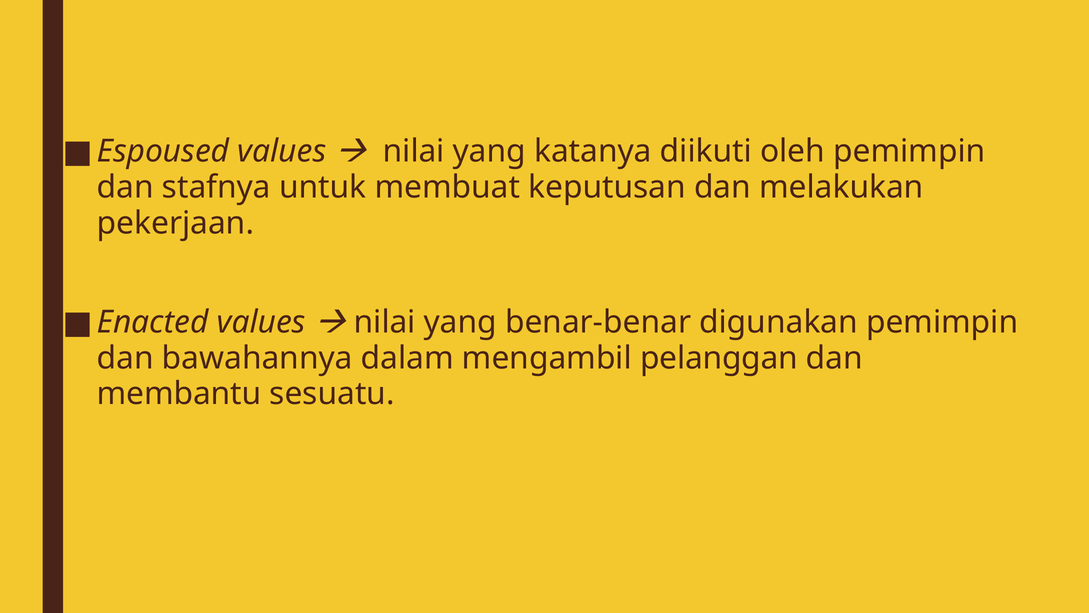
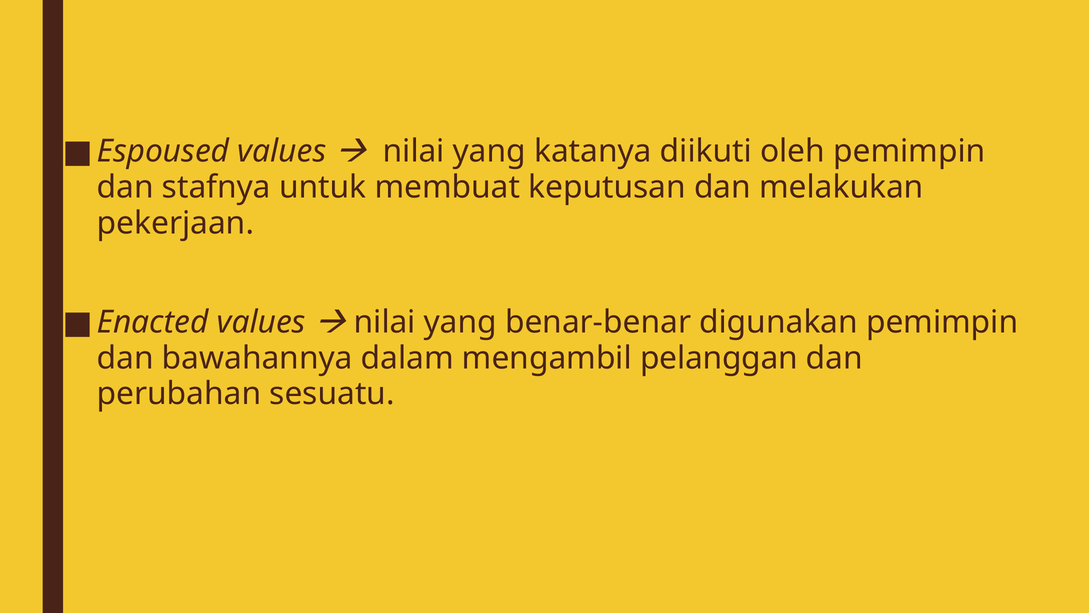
membantu: membantu -> perubahan
